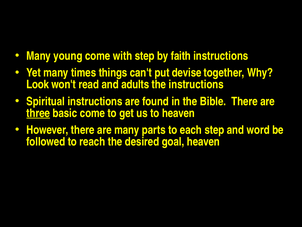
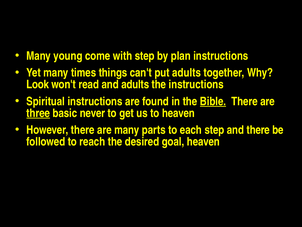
faith: faith -> plan
put devise: devise -> adults
Bible underline: none -> present
basic come: come -> never
and word: word -> there
